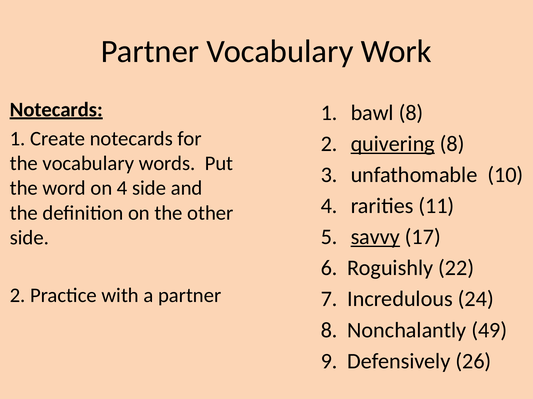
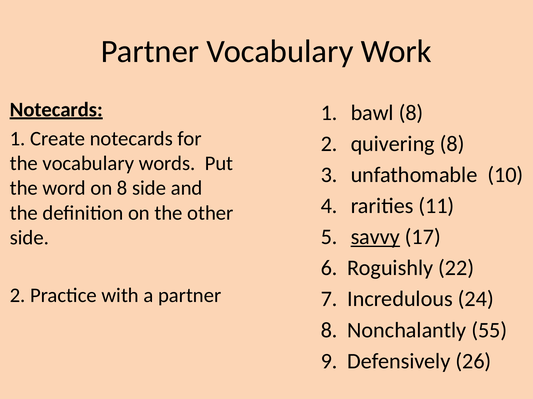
quivering underline: present -> none
on 4: 4 -> 8
49: 49 -> 55
